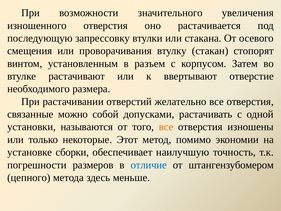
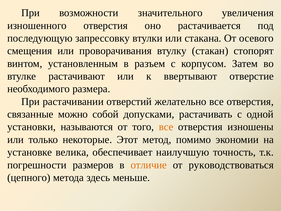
сборки: сборки -> велика
отличие colour: blue -> orange
штангензубомером: штангензубомером -> руководствоваться
